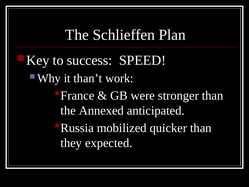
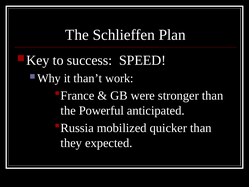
Annexed: Annexed -> Powerful
